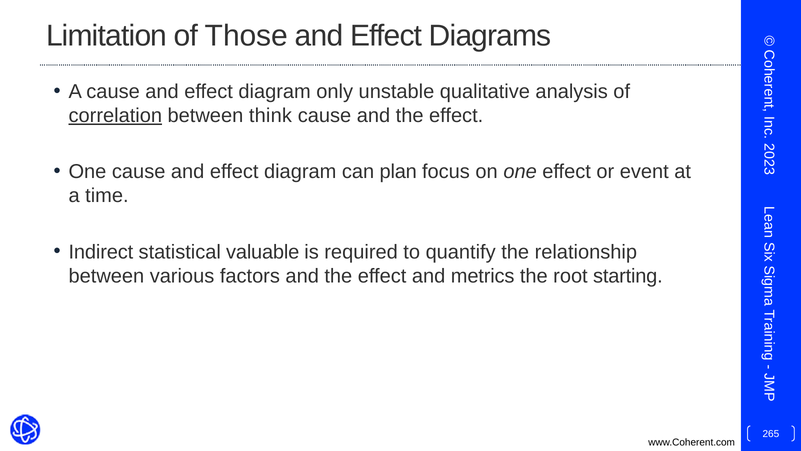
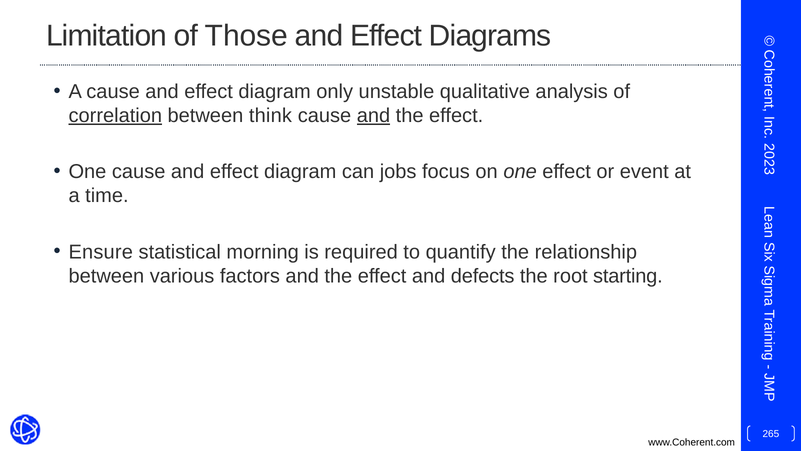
and at (373, 116) underline: none -> present
plan: plan -> jobs
Indirect: Indirect -> Ensure
valuable: valuable -> morning
metrics: metrics -> defects
